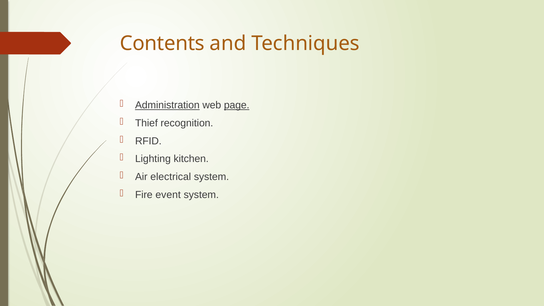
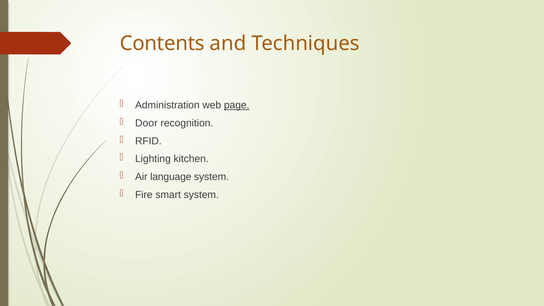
Administration underline: present -> none
Thief: Thief -> Door
electrical: electrical -> language
event: event -> smart
